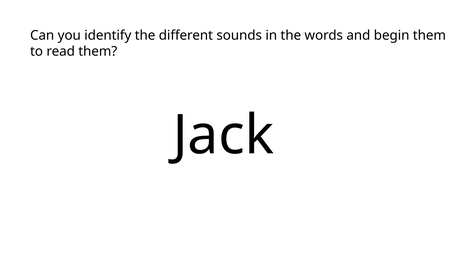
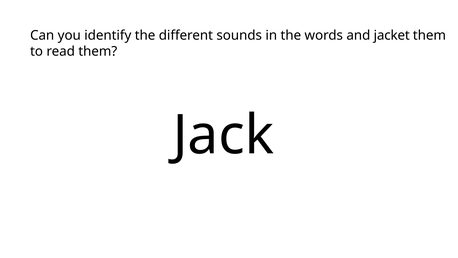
begin: begin -> jacket
